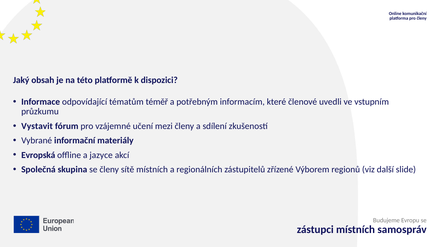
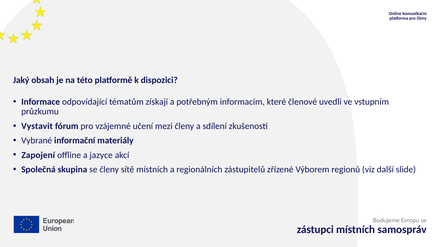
téměř: téměř -> získají
Evropská: Evropská -> Zapojení
